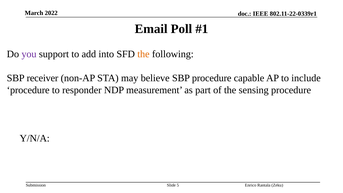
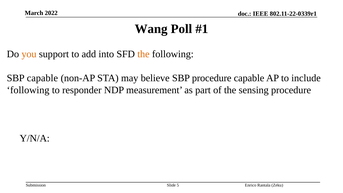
Email: Email -> Wang
you colour: purple -> orange
SBP receiver: receiver -> capable
procedure at (28, 90): procedure -> following
